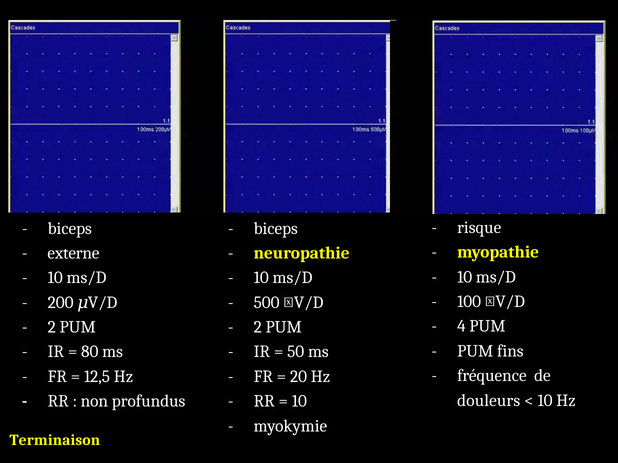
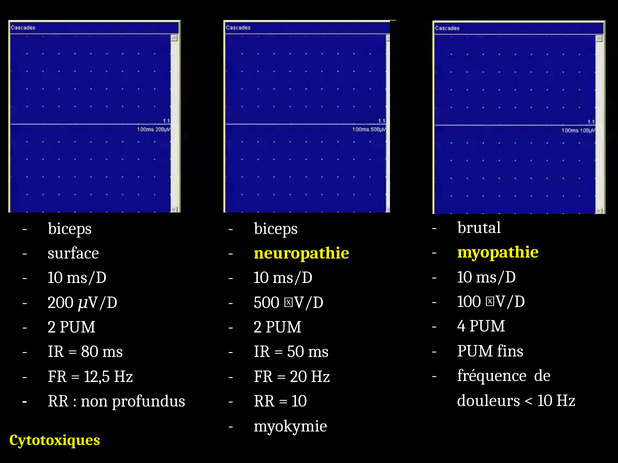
risque: risque -> brutal
externe: externe -> surface
Terminaison: Terminaison -> Cytotoxiques
